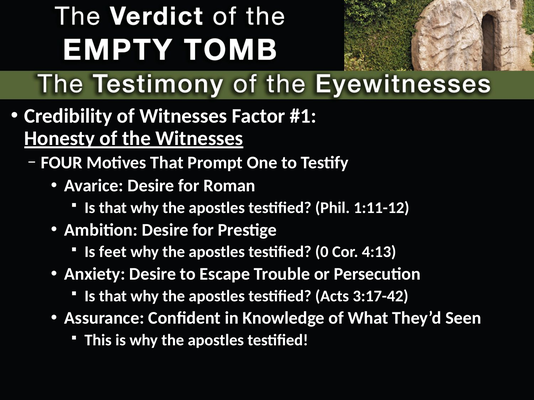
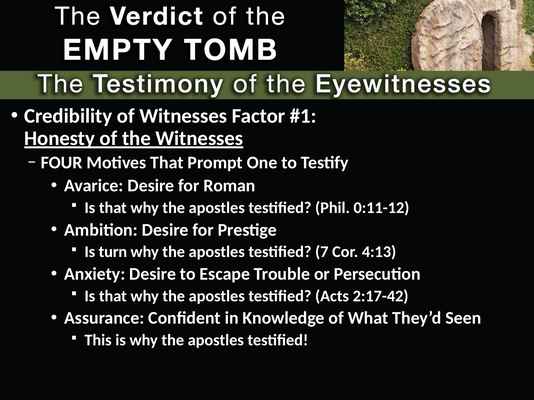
1:11-12: 1:11-12 -> 0:11-12
feet: feet -> turn
0: 0 -> 7
3:17-42: 3:17-42 -> 2:17-42
